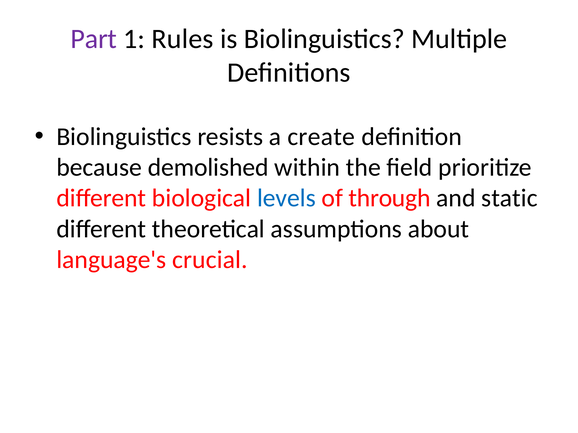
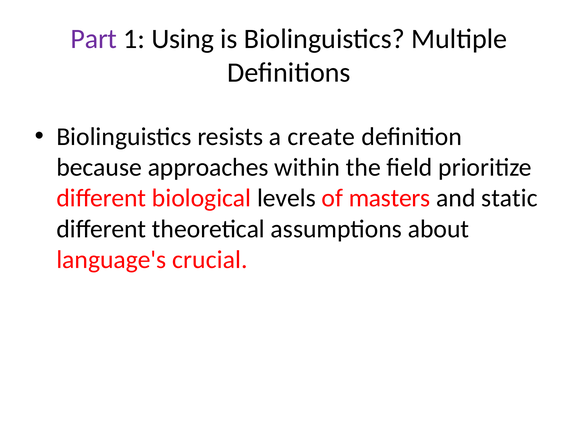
Rules: Rules -> Using
demolished: demolished -> approaches
levels colour: blue -> black
through: through -> masters
